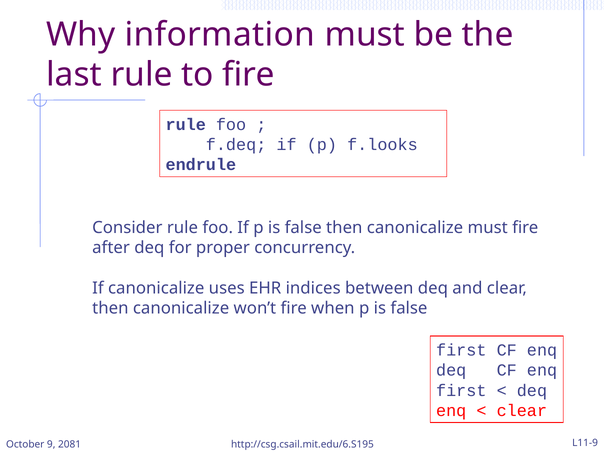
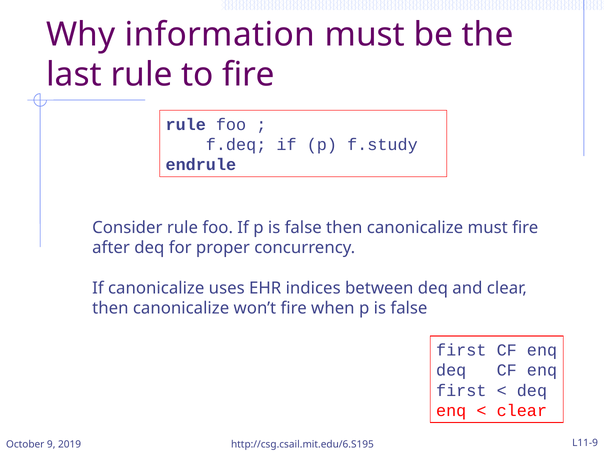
f.looks: f.looks -> f.study
2081: 2081 -> 2019
